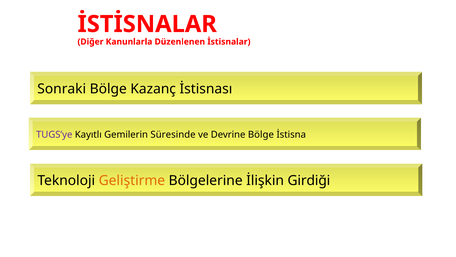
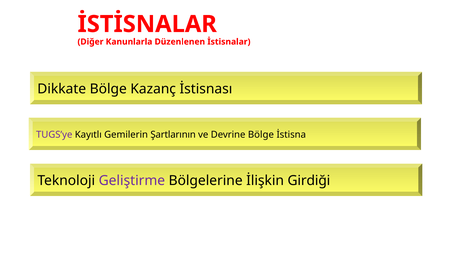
Sonraki: Sonraki -> Dikkate
Süresinde: Süresinde -> Şartlarının
Geliştirme colour: orange -> purple
